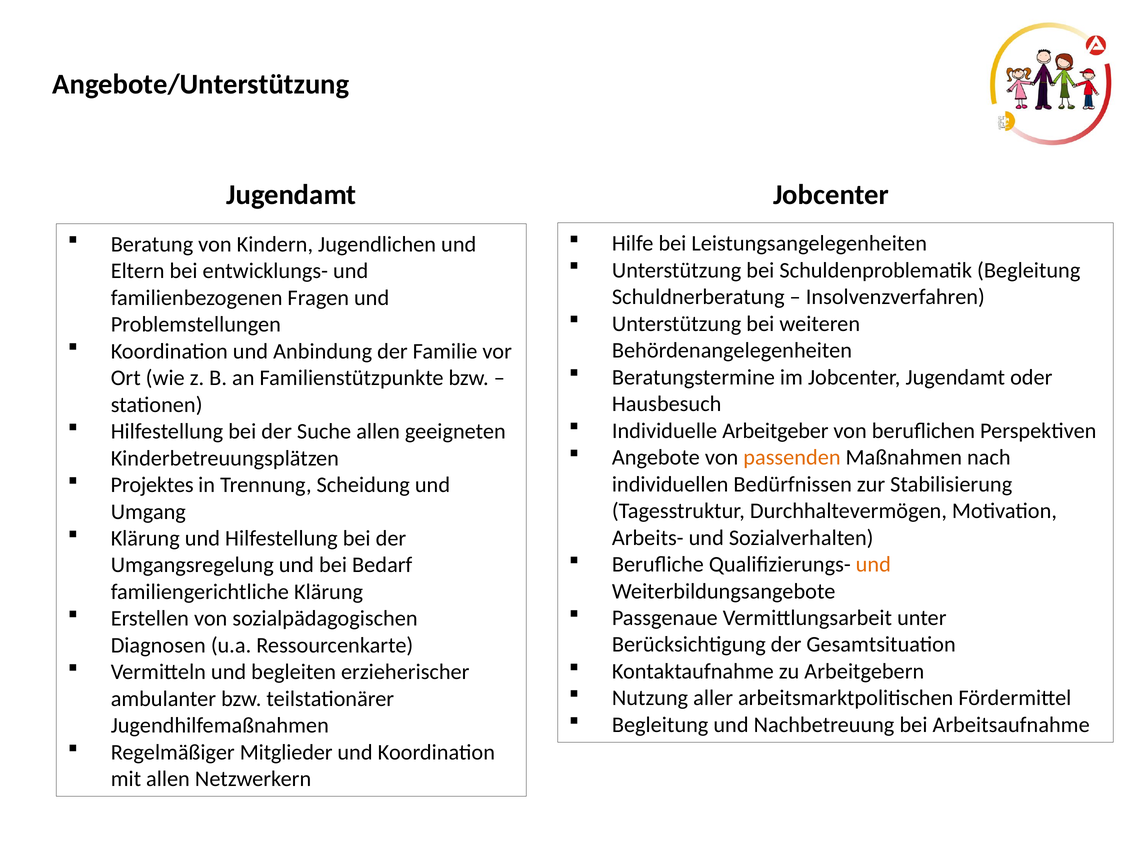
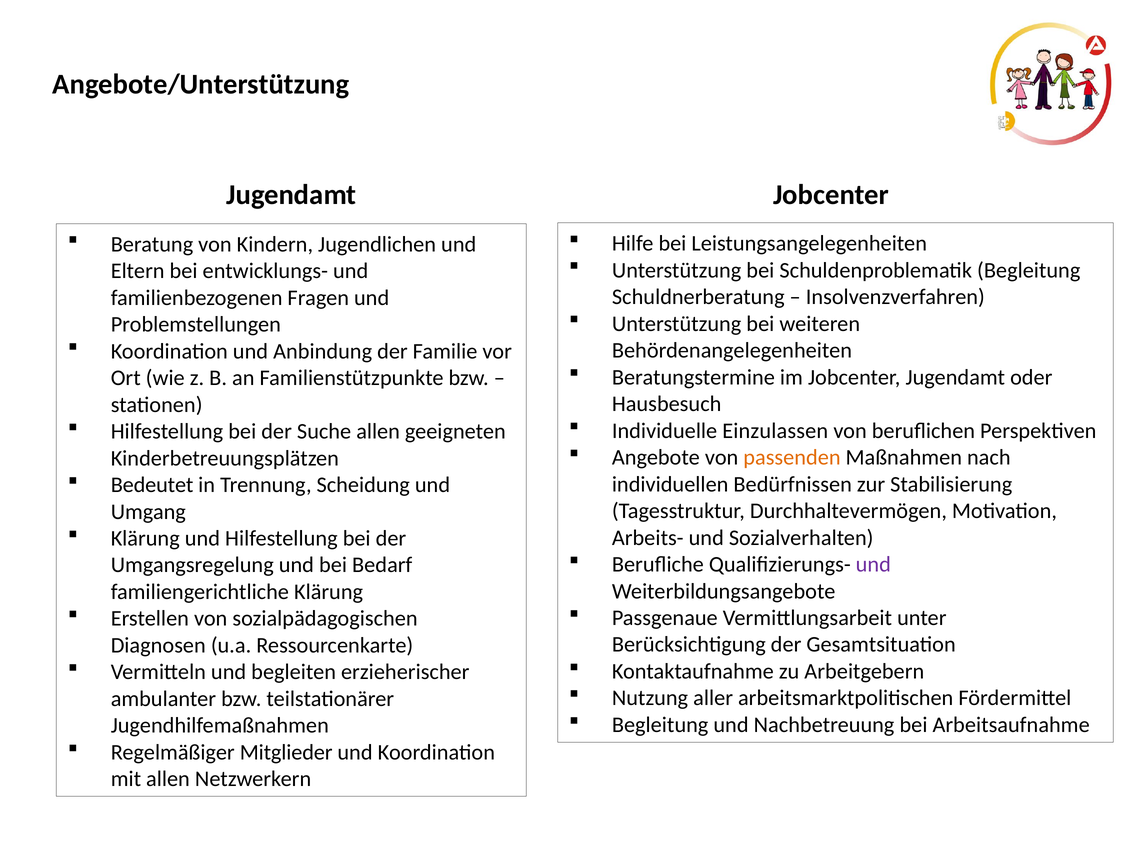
Arbeitgeber: Arbeitgeber -> Einzulassen
Projektes: Projektes -> Bedeutet
und at (873, 565) colour: orange -> purple
